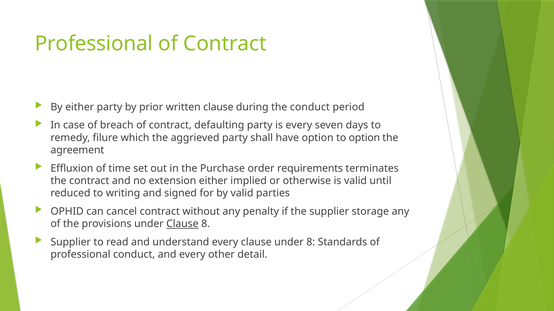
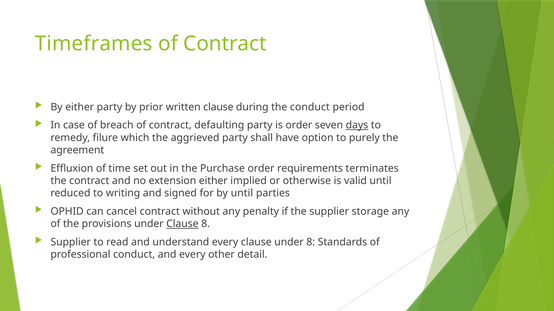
Professional at (94, 44): Professional -> Timeframes
is every: every -> order
days underline: none -> present
to option: option -> purely
by valid: valid -> until
